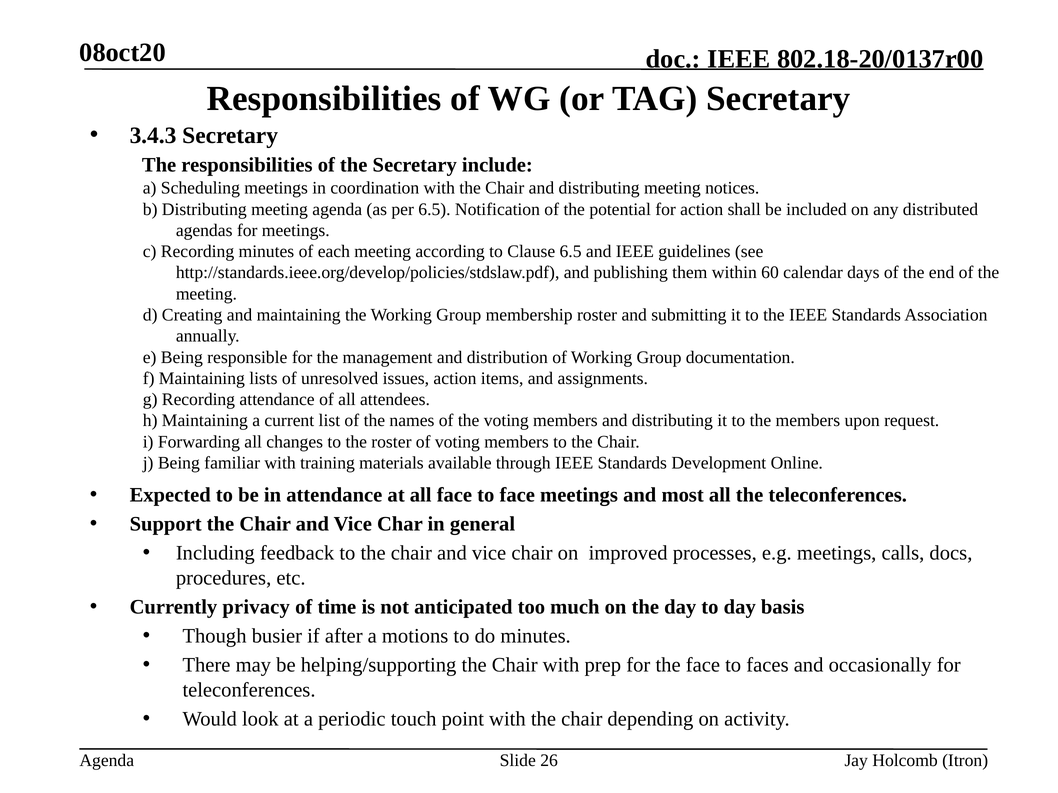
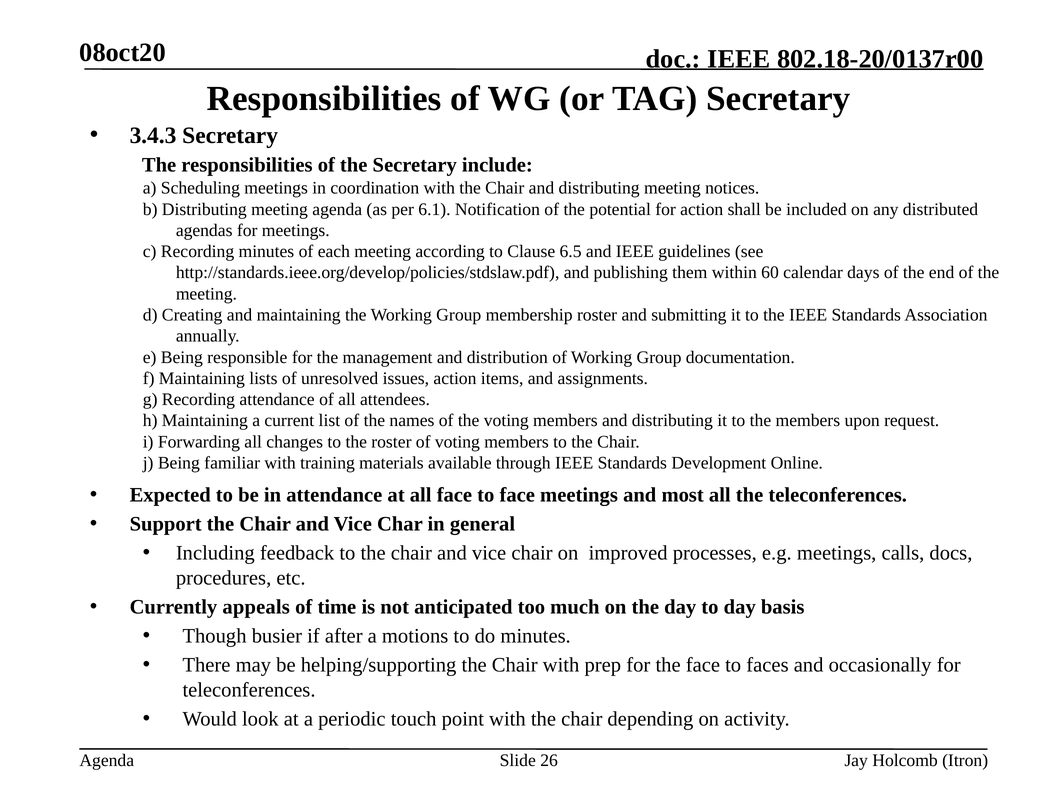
per 6.5: 6.5 -> 6.1
privacy: privacy -> appeals
